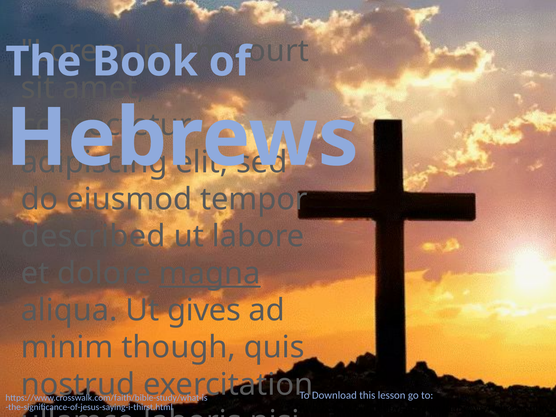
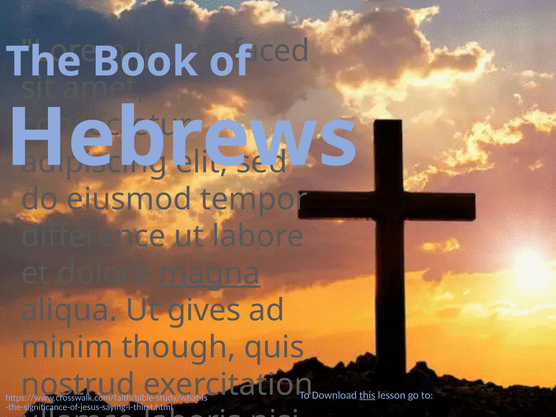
court: court -> faced
described: described -> difference
this underline: none -> present
